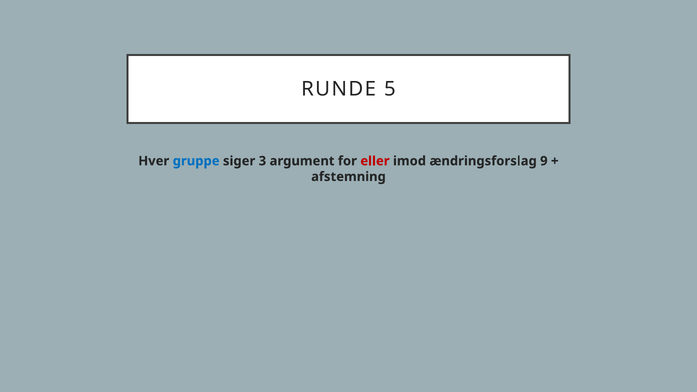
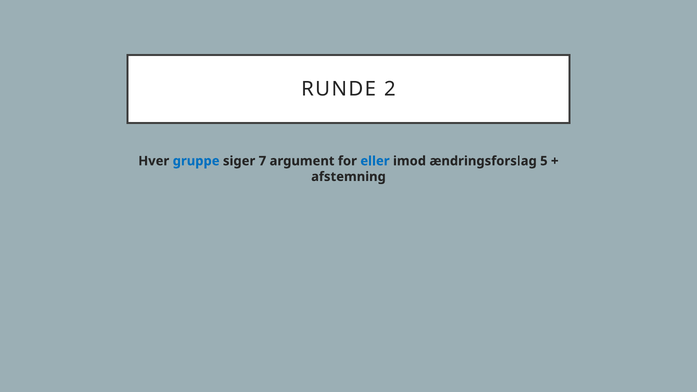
5: 5 -> 2
3: 3 -> 7
eller colour: red -> blue
9: 9 -> 5
